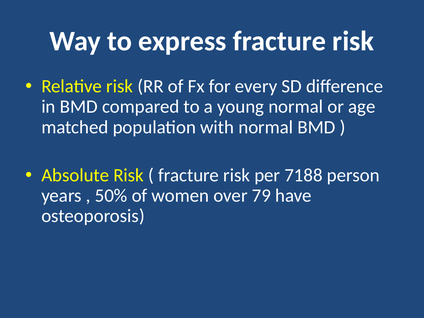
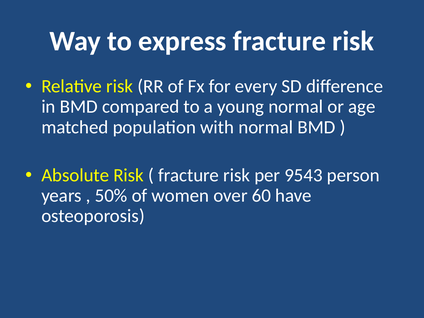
7188: 7188 -> 9543
79: 79 -> 60
